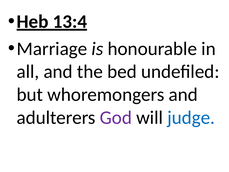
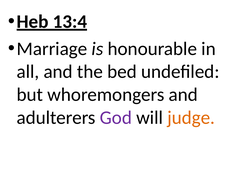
judge colour: blue -> orange
